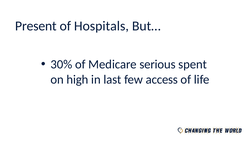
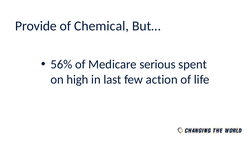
Present: Present -> Provide
Hospitals: Hospitals -> Chemical
30%: 30% -> 56%
access: access -> action
